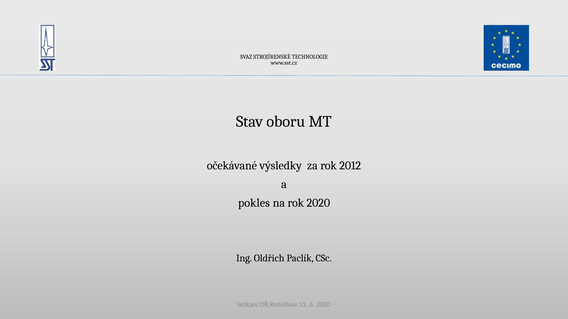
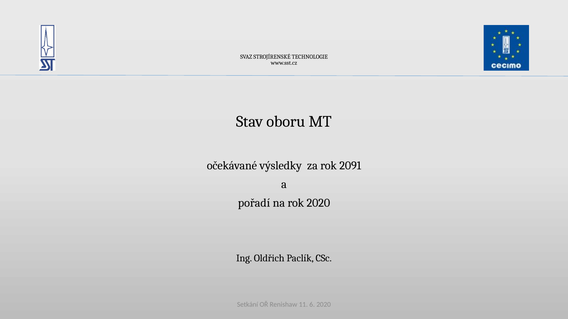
2012: 2012 -> 2091
pokles: pokles -> pořadí
